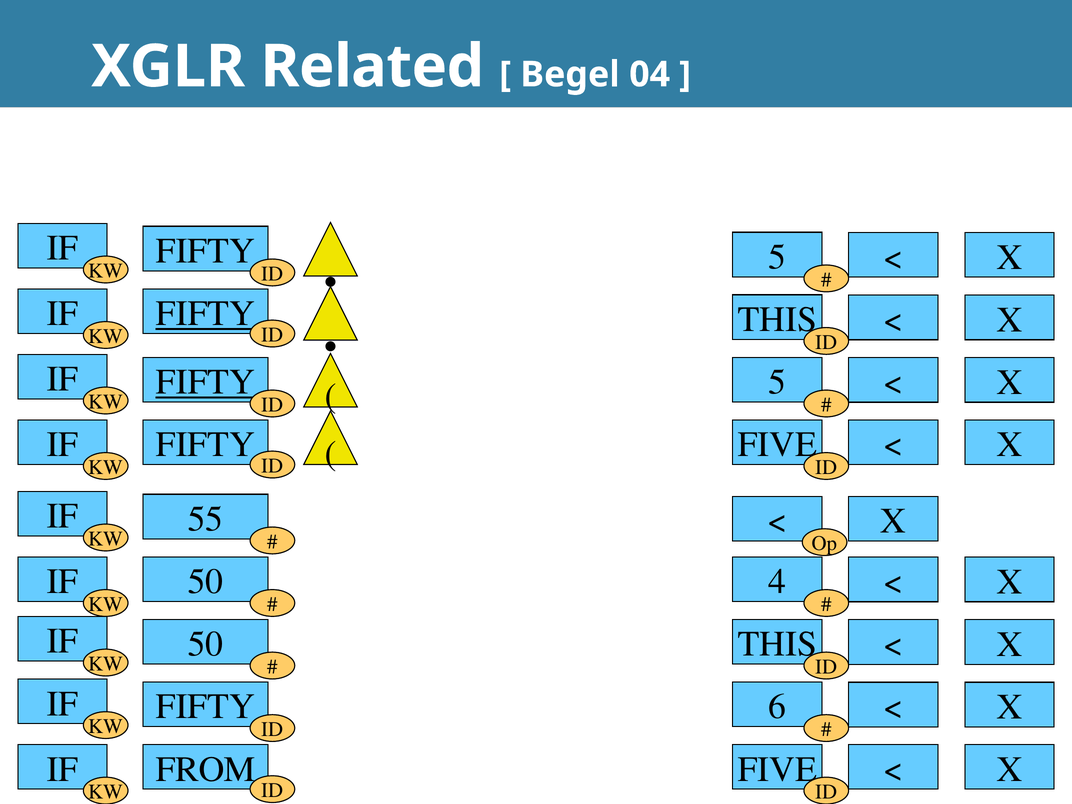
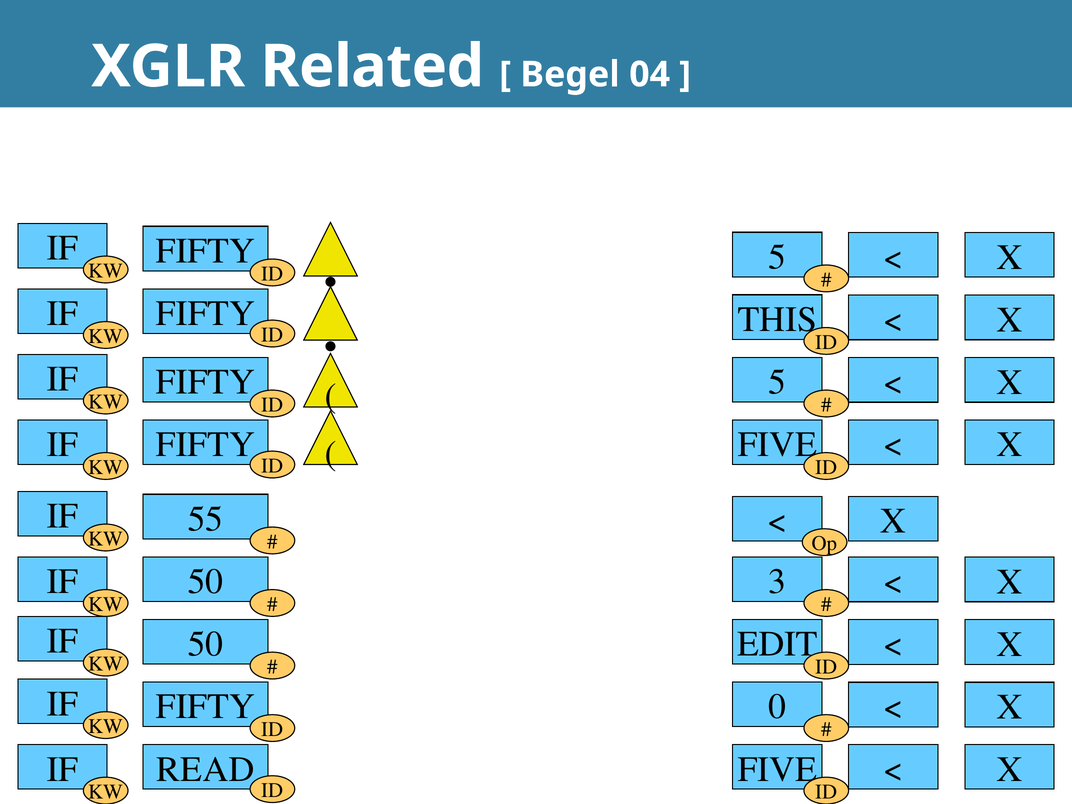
FIFTY at (205, 314) underline: present -> none
FIFTY at (205, 382) underline: present -> none
4: 4 -> 3
50 THIS: THIS -> EDIT
6: 6 -> 0
FROM: FROM -> READ
